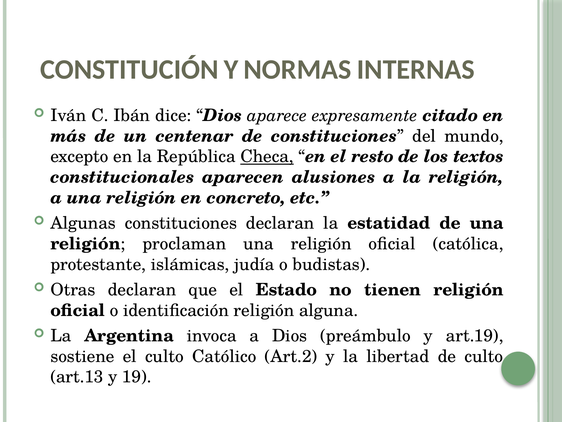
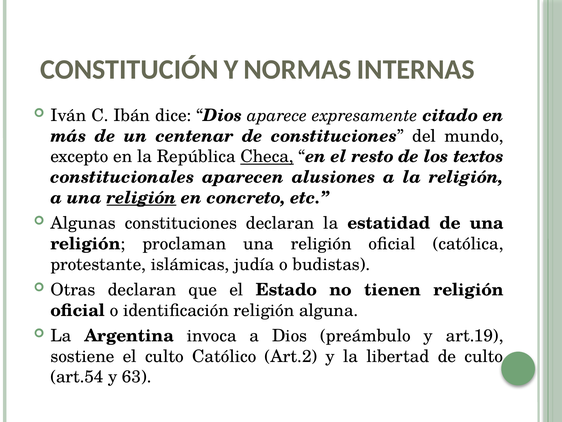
religión at (142, 198) underline: none -> present
art.13: art.13 -> art.54
19: 19 -> 63
